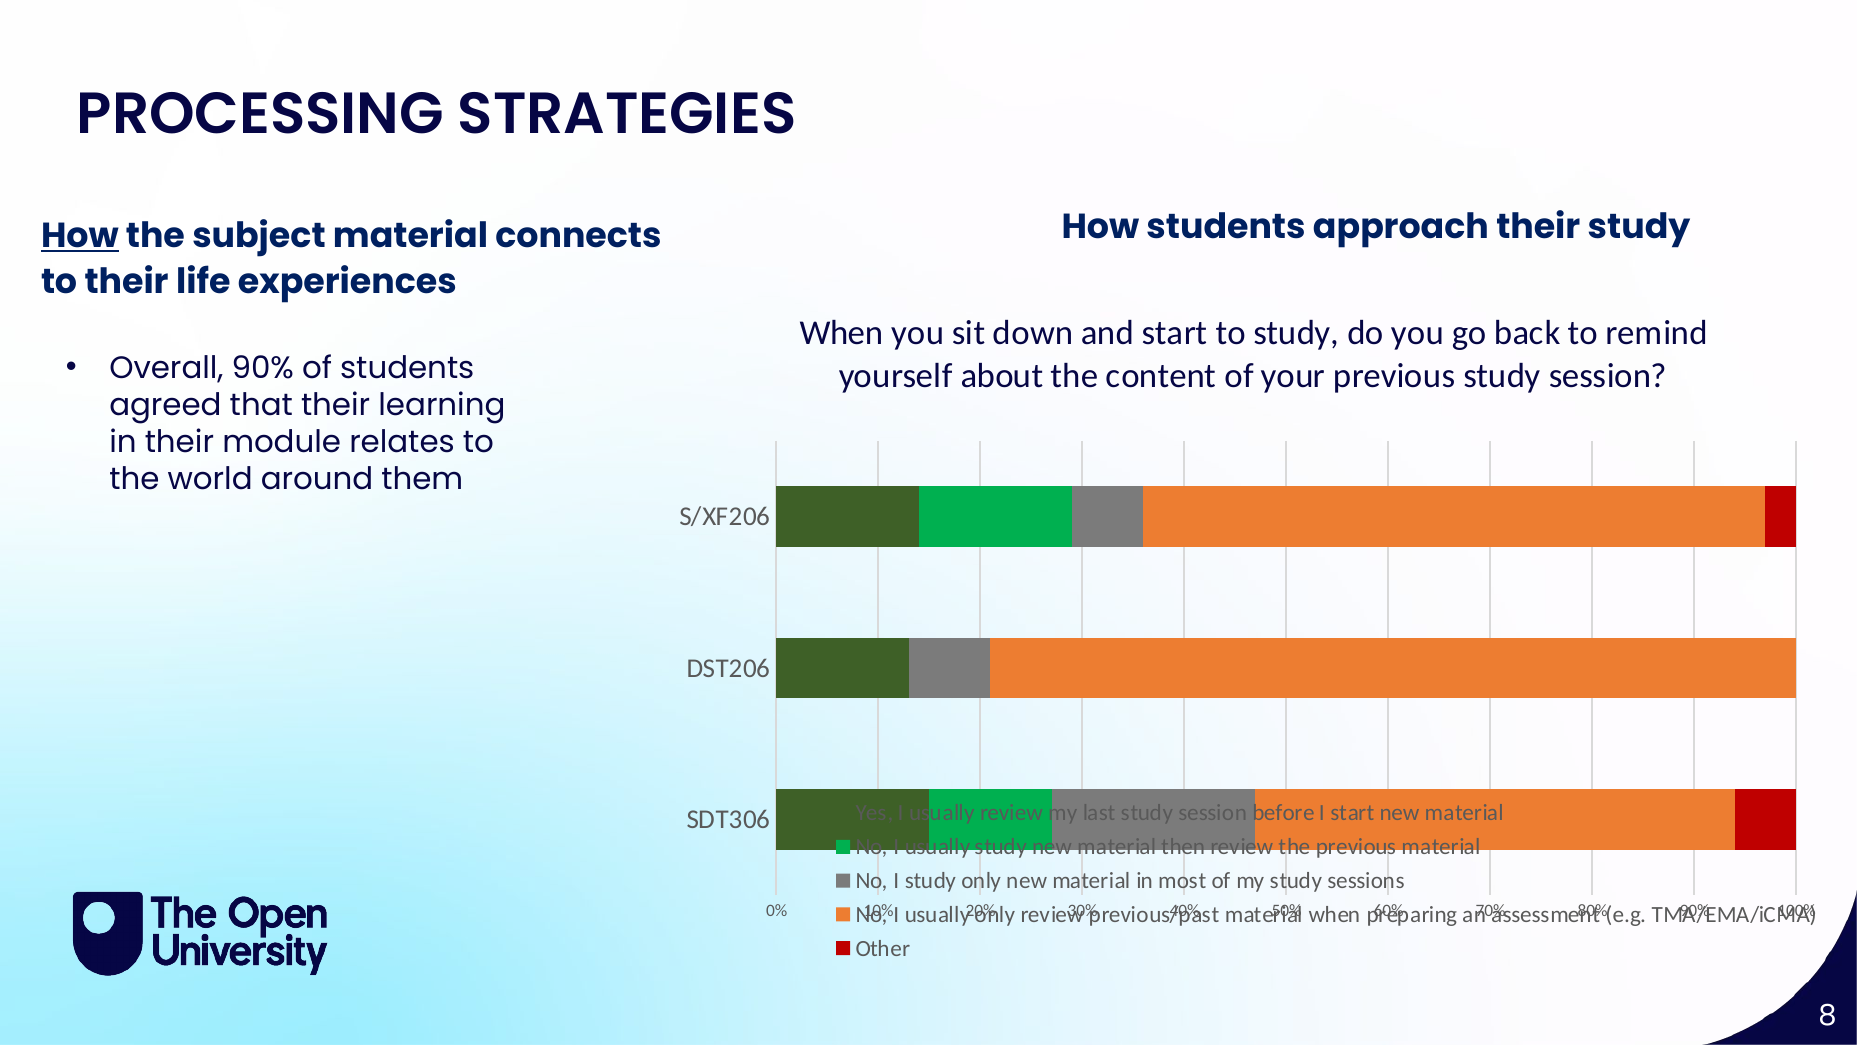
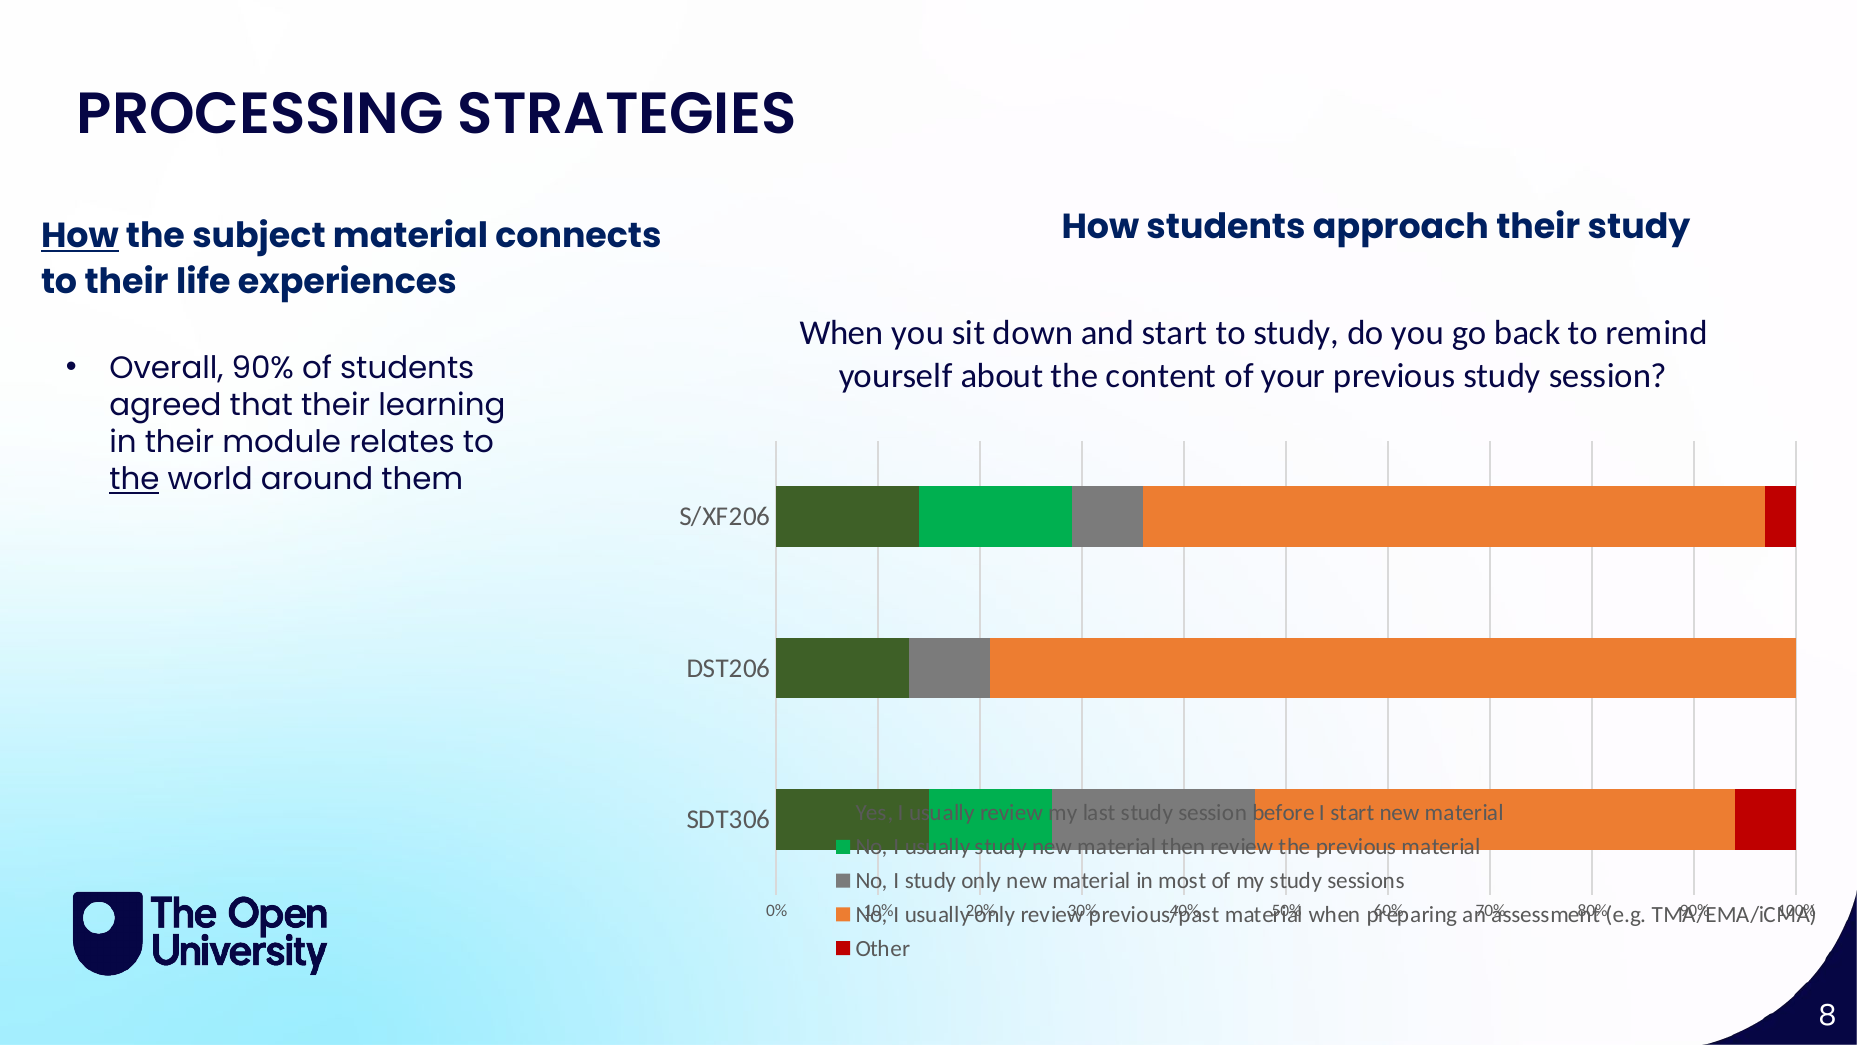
the at (134, 480) underline: none -> present
